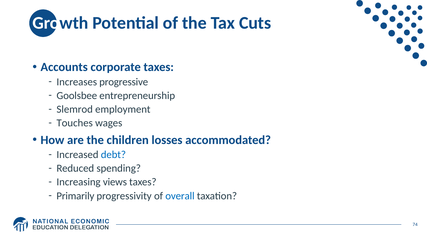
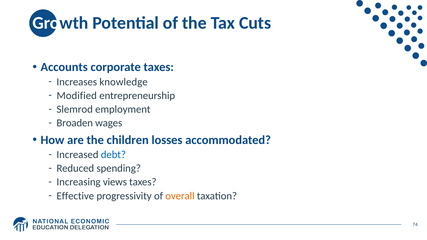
progressive: progressive -> knowledge
Goolsbee: Goolsbee -> Modified
Touches: Touches -> Broaden
Primarily: Primarily -> Effective
overall colour: blue -> orange
